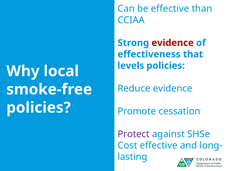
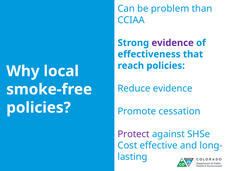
be effective: effective -> problem
evidence at (173, 43) colour: red -> purple
levels: levels -> reach
